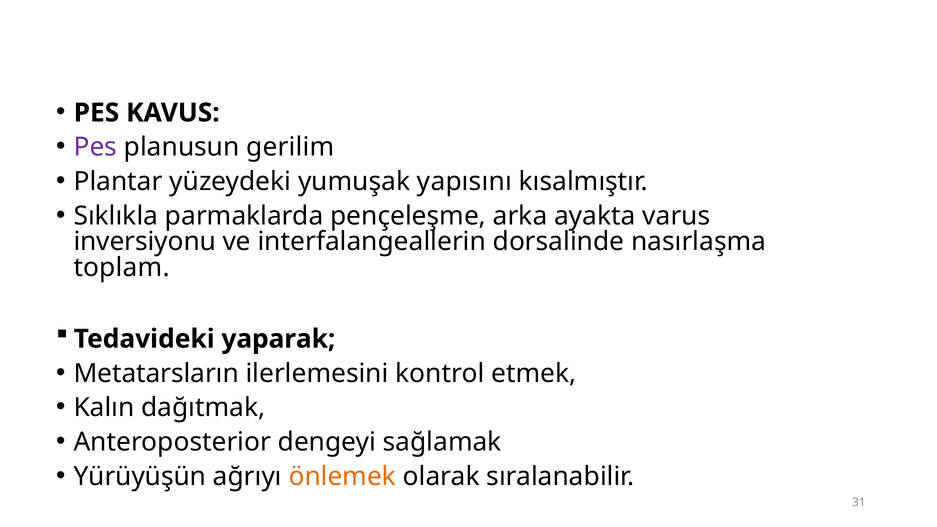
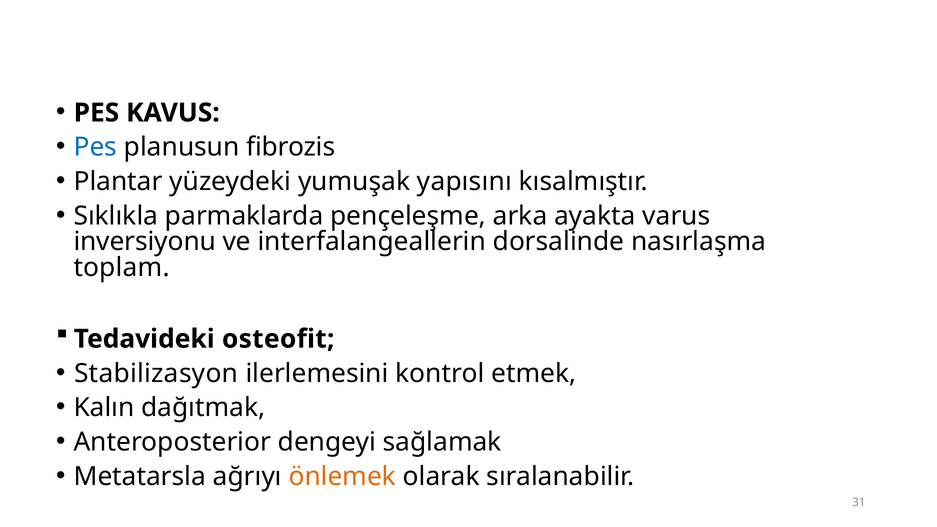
Pes at (95, 147) colour: purple -> blue
gerilim: gerilim -> fibrozis
yaparak: yaparak -> osteofit
Metatarsların: Metatarsların -> Stabilizasyon
Yürüyüşün: Yürüyüşün -> Metatarsla
